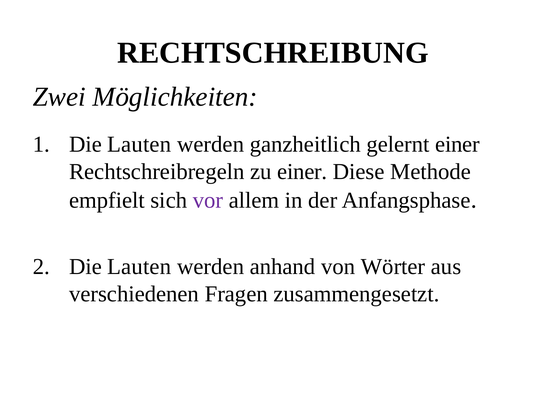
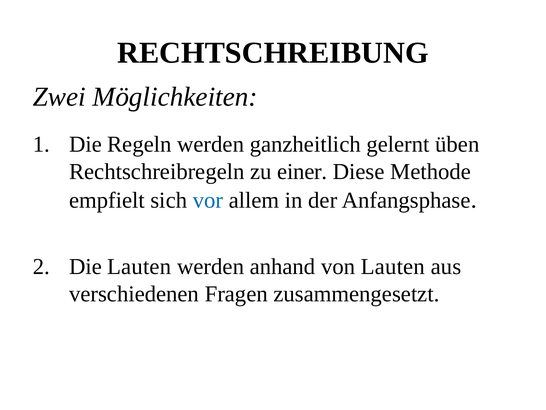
Lauten at (139, 144): Lauten -> Regeln
gelernt einer: einer -> üben
vor colour: purple -> blue
von Wörter: Wörter -> Lauten
